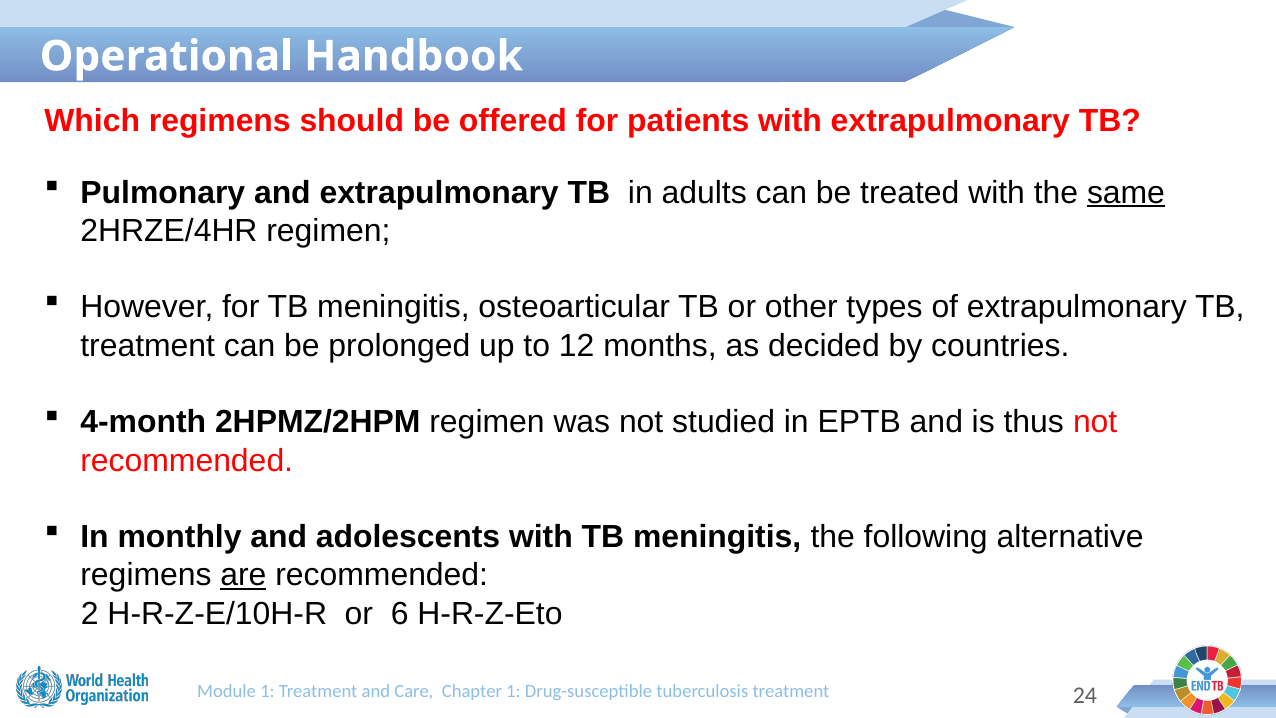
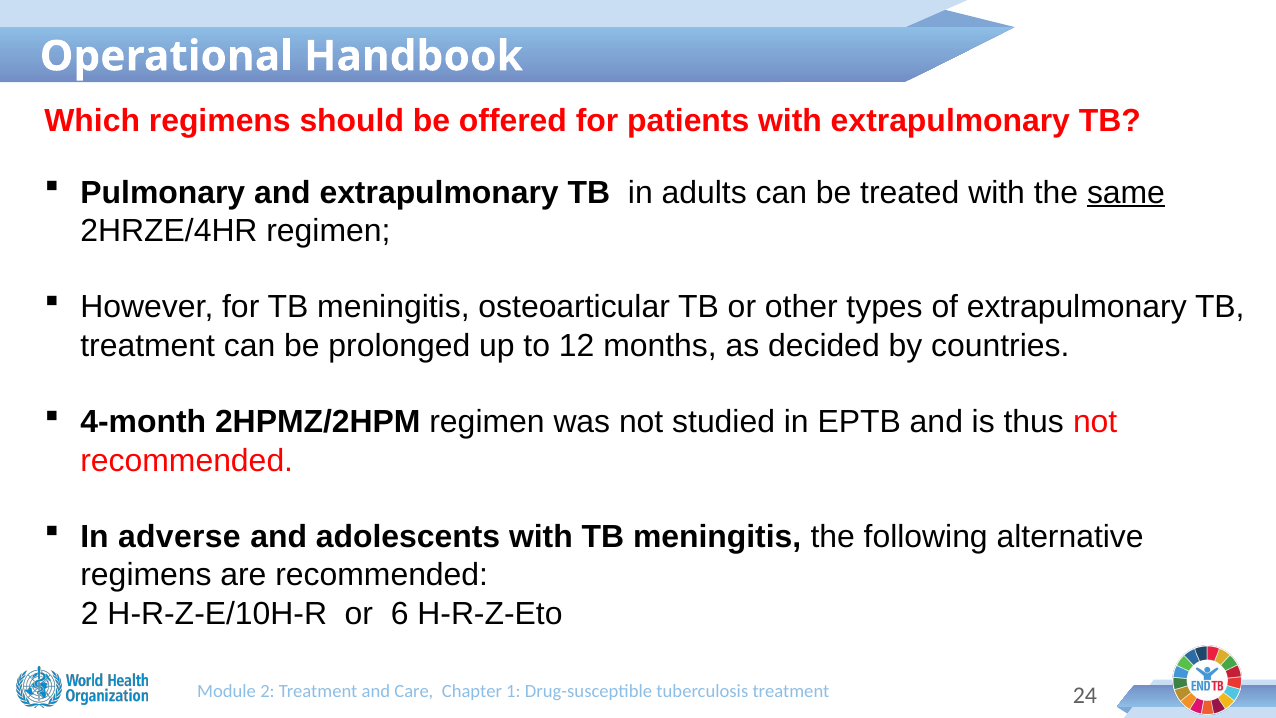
monthly: monthly -> adverse
are underline: present -> none
Module 1: 1 -> 2
